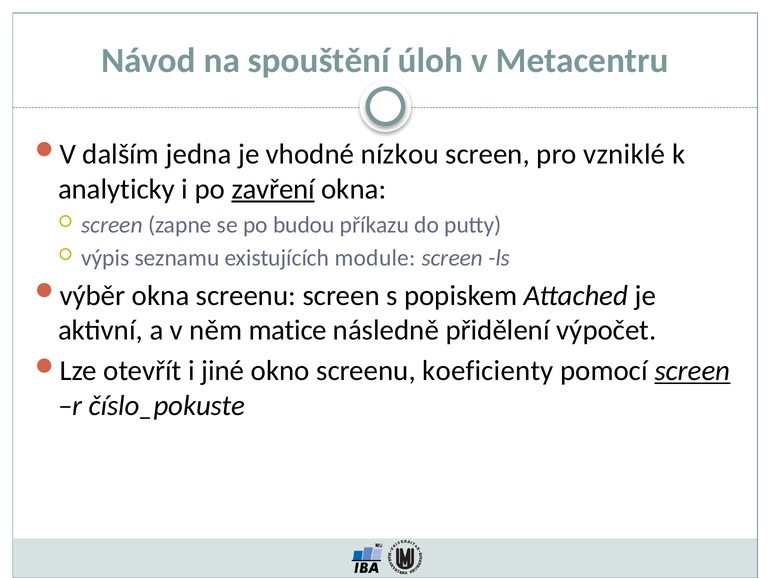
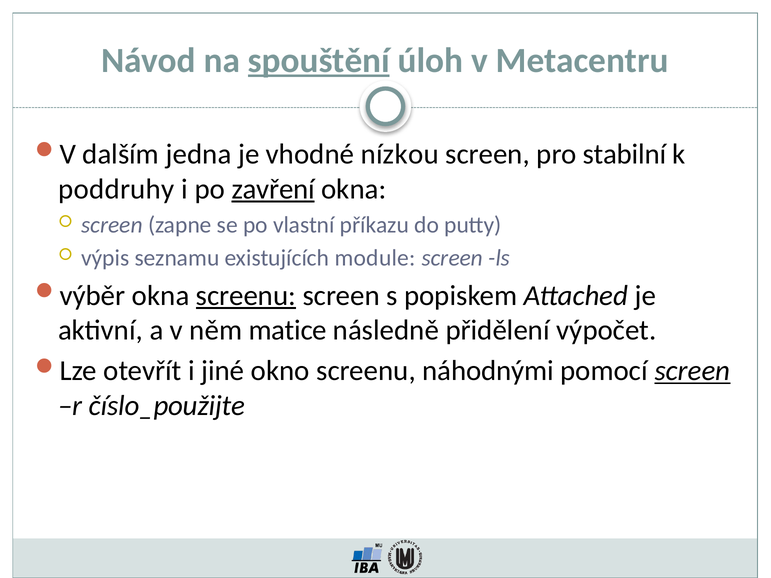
spouštění underline: none -> present
vzniklé: vzniklé -> stabilní
analyticky: analyticky -> poddruhy
budou: budou -> vlastní
screenu at (246, 296) underline: none -> present
koeficienty: koeficienty -> náhodnými
číslo_pokuste: číslo_pokuste -> číslo_použijte
